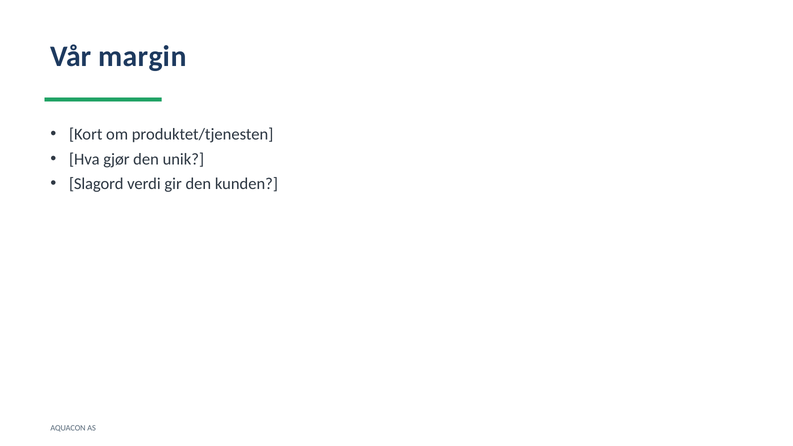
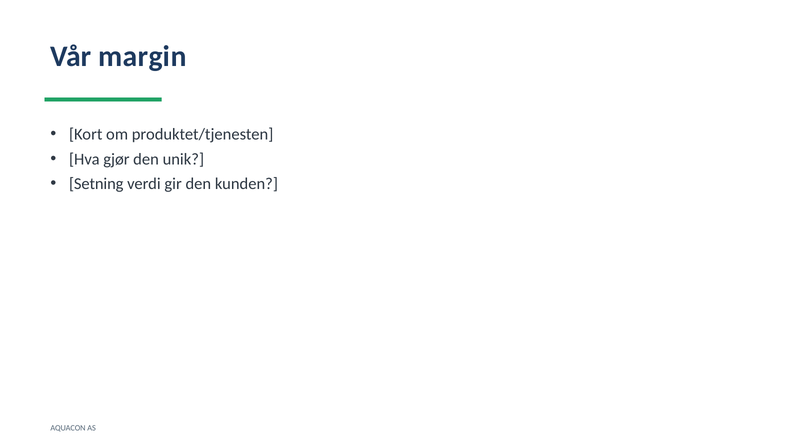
Slagord: Slagord -> Setning
